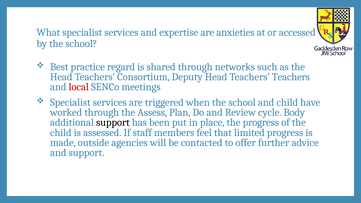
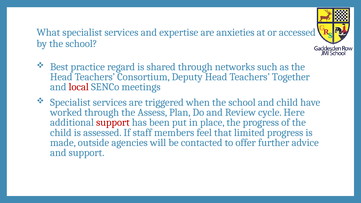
Teachers Teachers: Teachers -> Together
Body: Body -> Here
support at (113, 123) colour: black -> red
